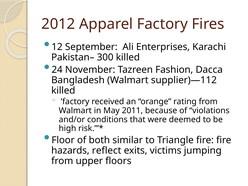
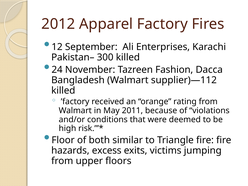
reflect: reflect -> excess
